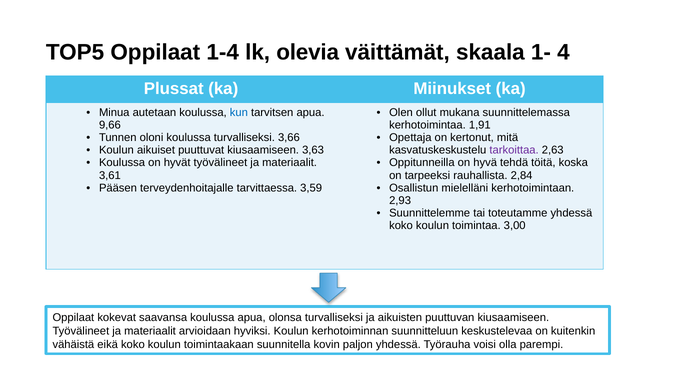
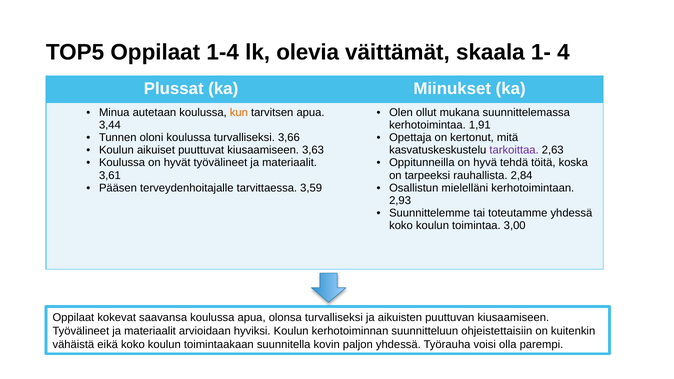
kun colour: blue -> orange
9,66: 9,66 -> 3,44
keskustelevaa: keskustelevaa -> ohjeistettaisiin
